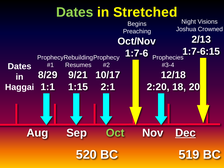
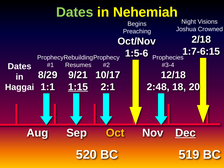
Stretched: Stretched -> Nehemiah
2/13: 2/13 -> 2/18
1:7-6: 1:7-6 -> 1:5-6
1:15 underline: none -> present
2:20: 2:20 -> 2:48
Oct colour: light green -> yellow
